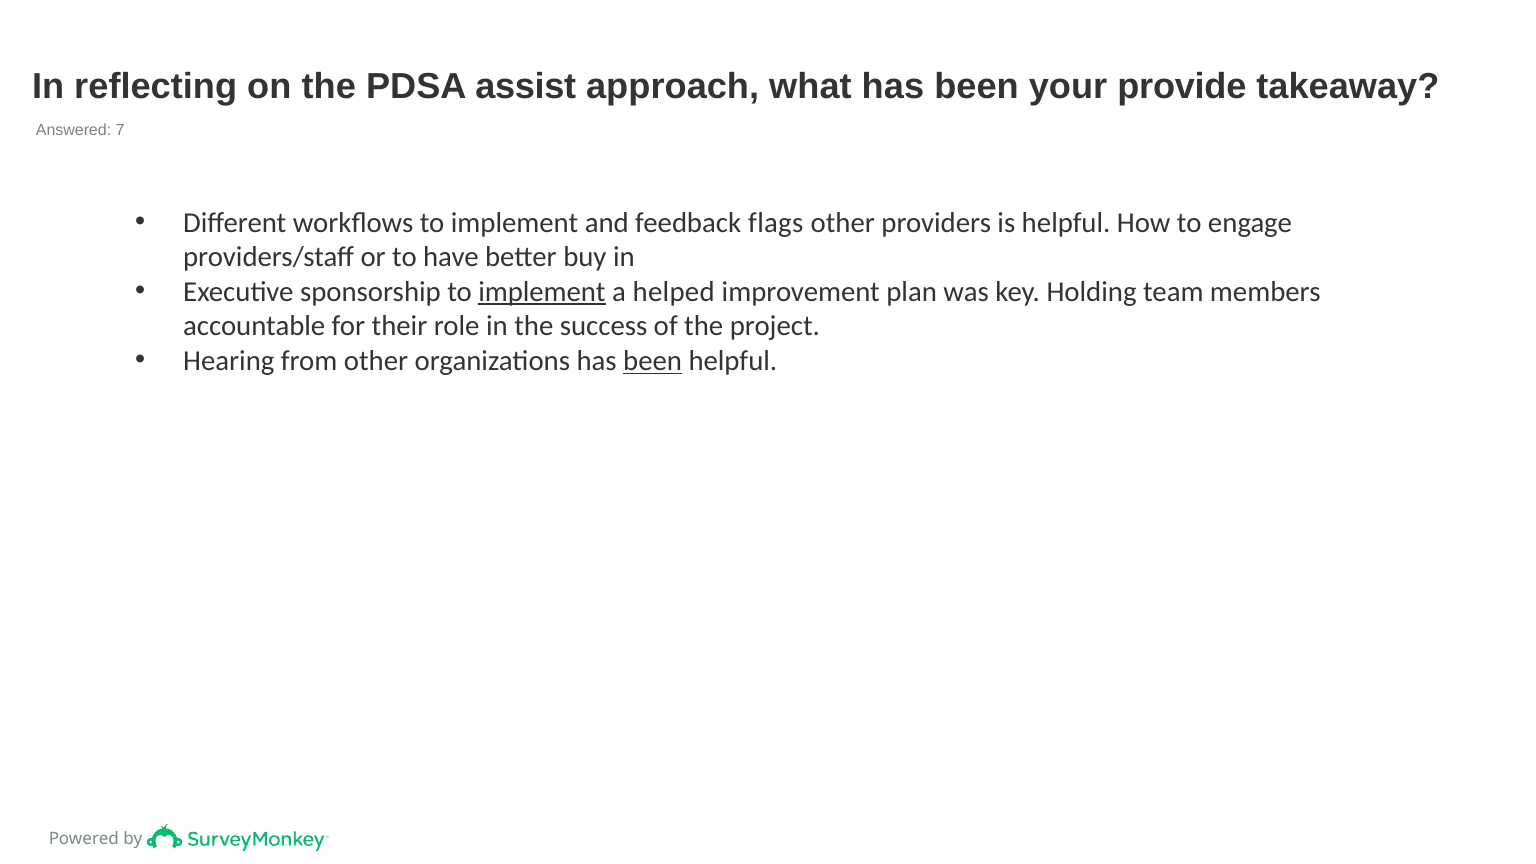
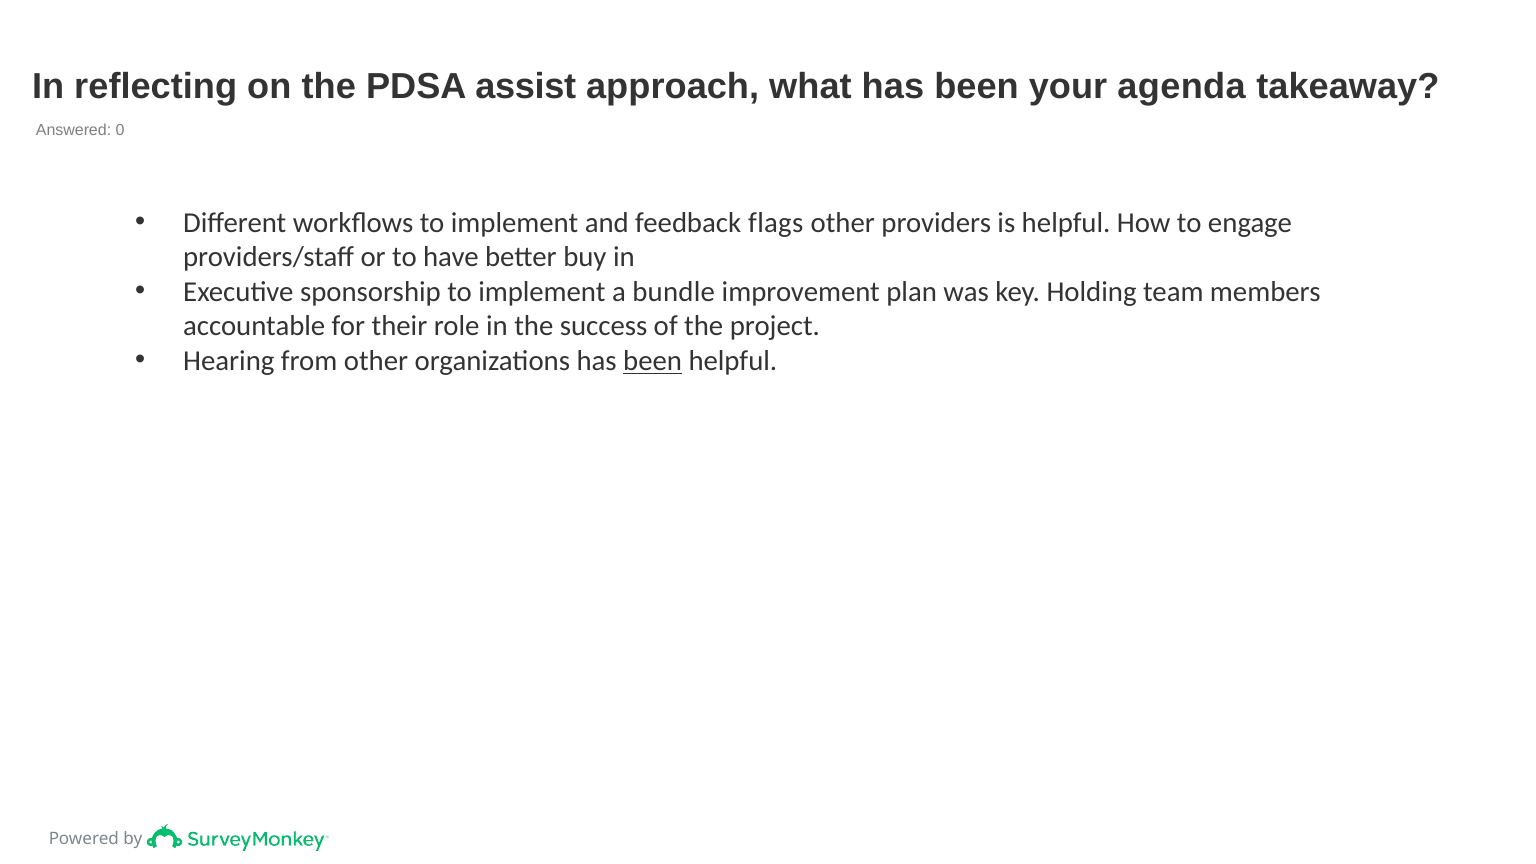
provide: provide -> agenda
7: 7 -> 0
implement at (542, 292) underline: present -> none
helped: helped -> bundle
